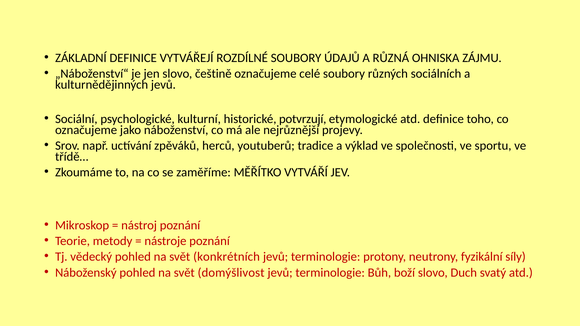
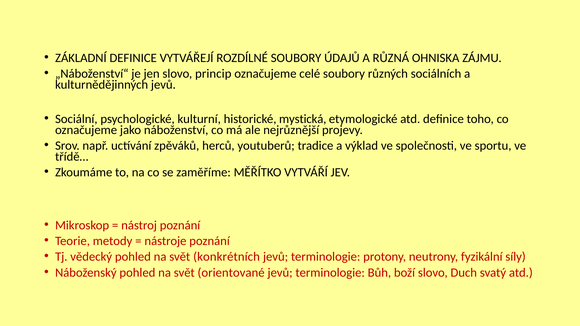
češtině: češtině -> princip
potvrzují: potvrzují -> mystická
domýšlivost: domýšlivost -> orientované
